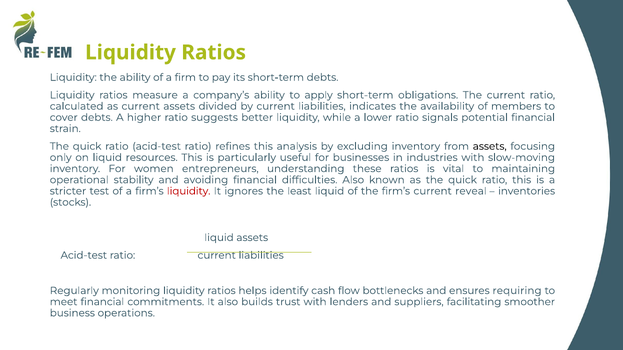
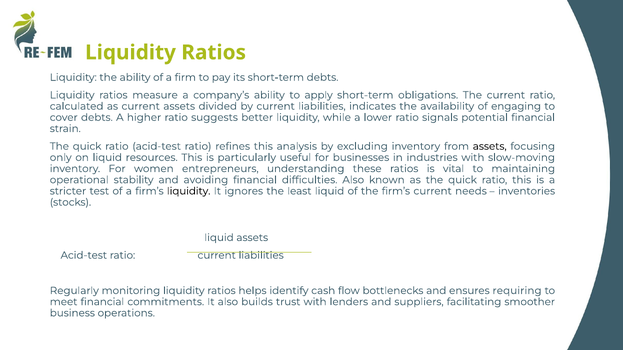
members: members -> engaging
liquidity at (189, 191) colour: red -> black
reveal: reveal -> needs
